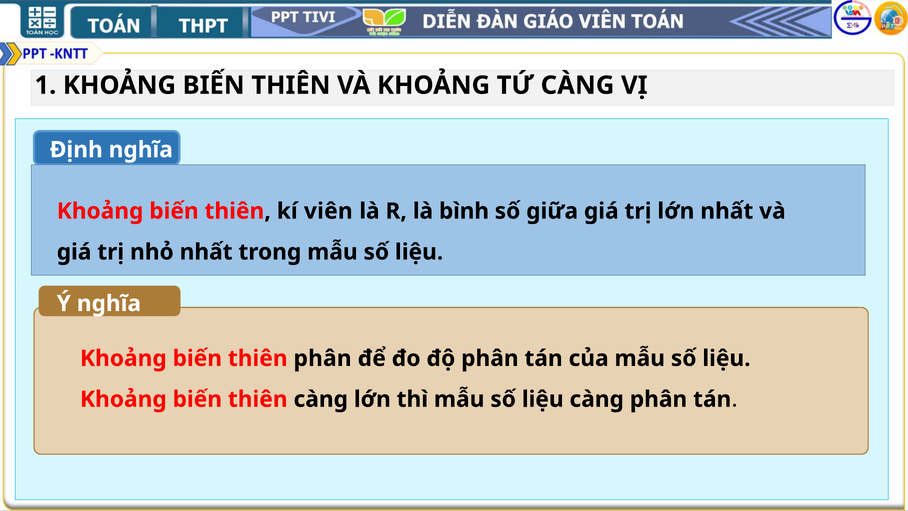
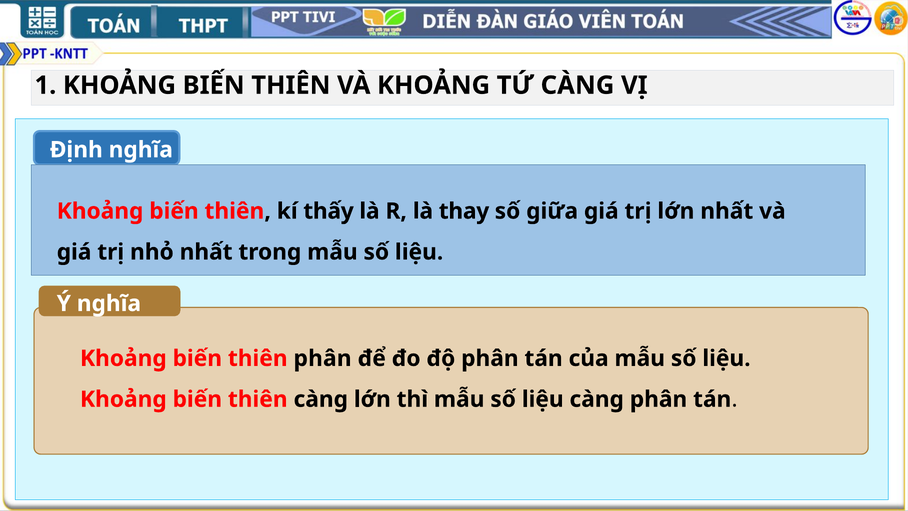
viên: viên -> thấy
bình: bình -> thay
